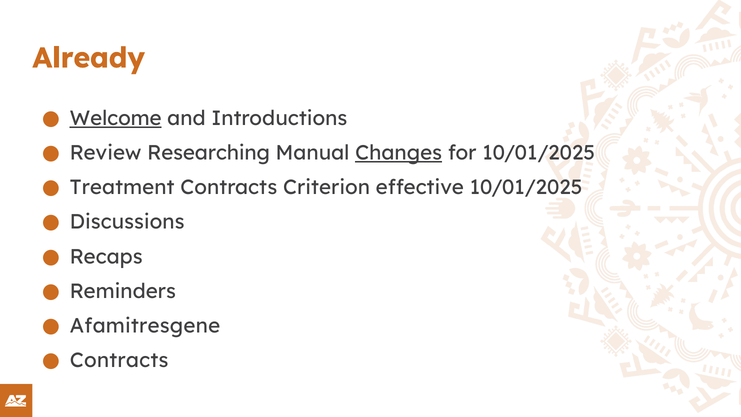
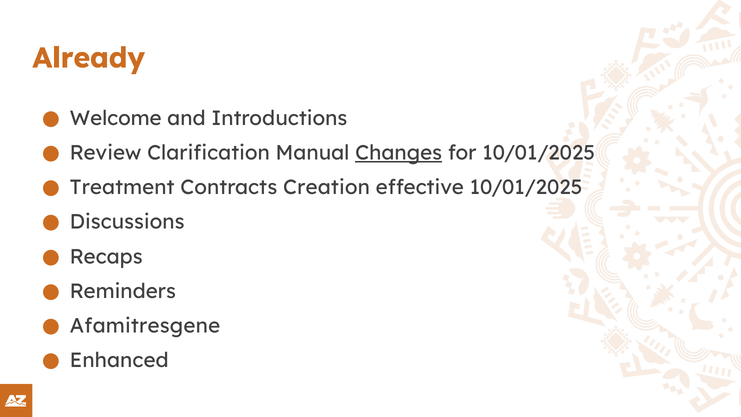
Welcome underline: present -> none
Researching: Researching -> Clarification
Criterion: Criterion -> Creation
Contracts at (119, 360): Contracts -> Enhanced
